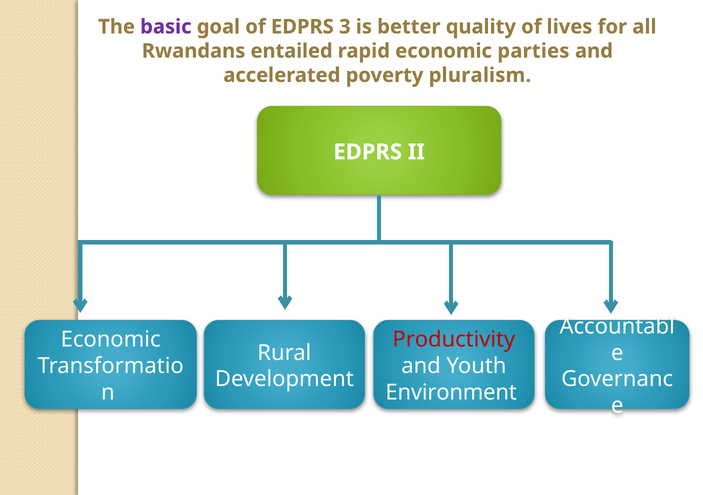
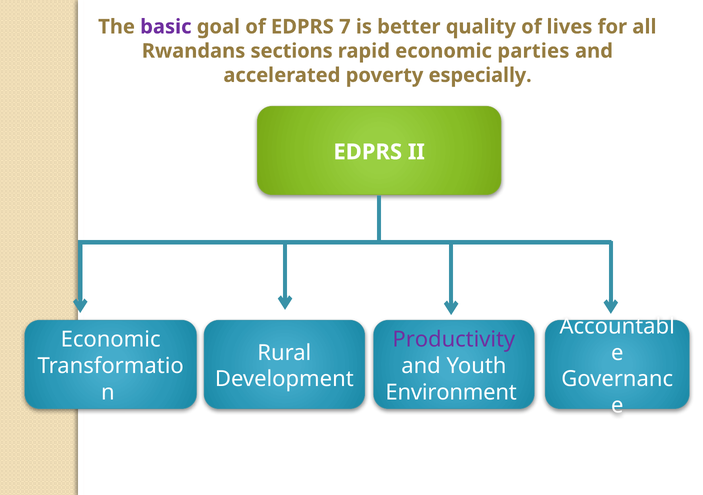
3: 3 -> 7
entailed: entailed -> sections
pluralism: pluralism -> especially
Productivity colour: red -> purple
